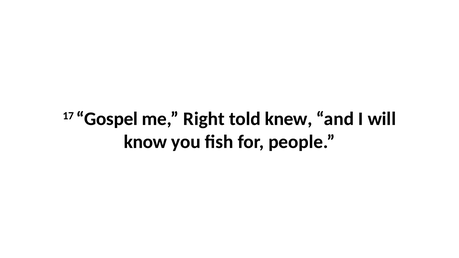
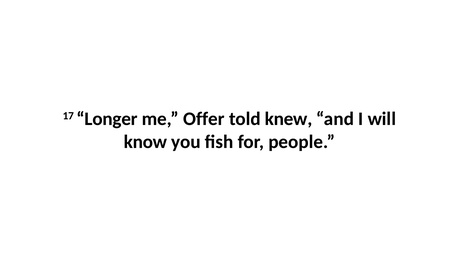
Gospel: Gospel -> Longer
Right: Right -> Offer
